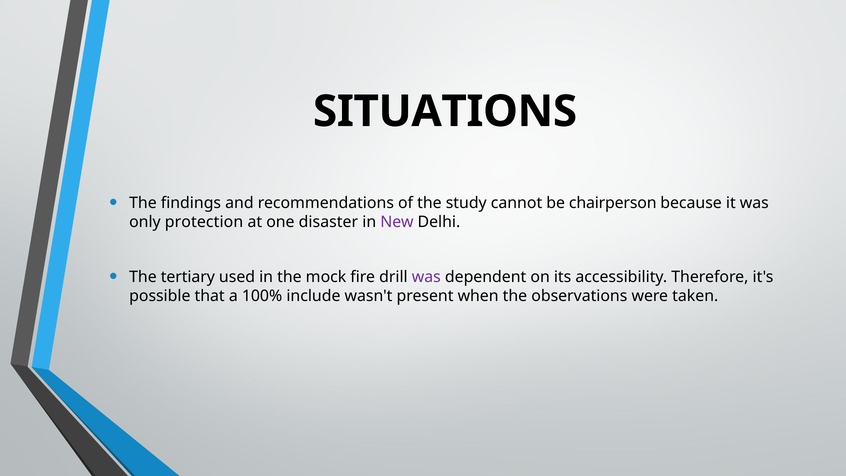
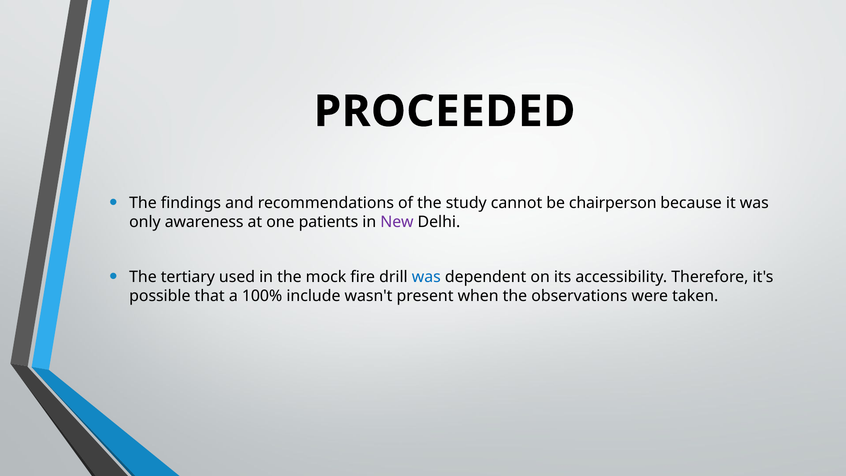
SITUATIONS: SITUATIONS -> PROCEEDED
protection: protection -> awareness
disaster: disaster -> patients
was at (426, 277) colour: purple -> blue
